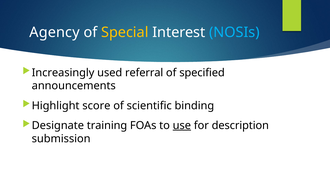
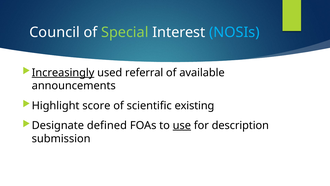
Agency: Agency -> Council
Special colour: yellow -> light green
Increasingly underline: none -> present
specified: specified -> available
binding: binding -> existing
training: training -> defined
